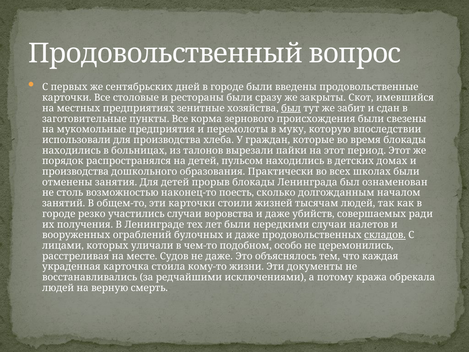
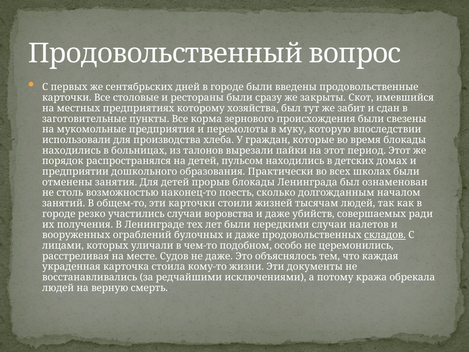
зенитные: зенитные -> которому
был at (291, 108) underline: present -> none
производства at (75, 172): производства -> предприятии
